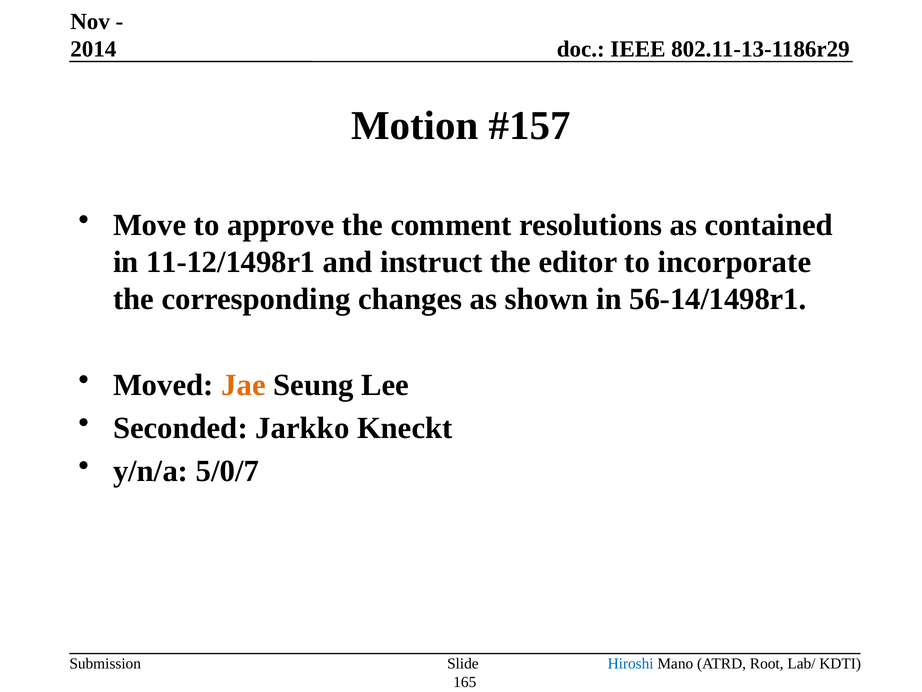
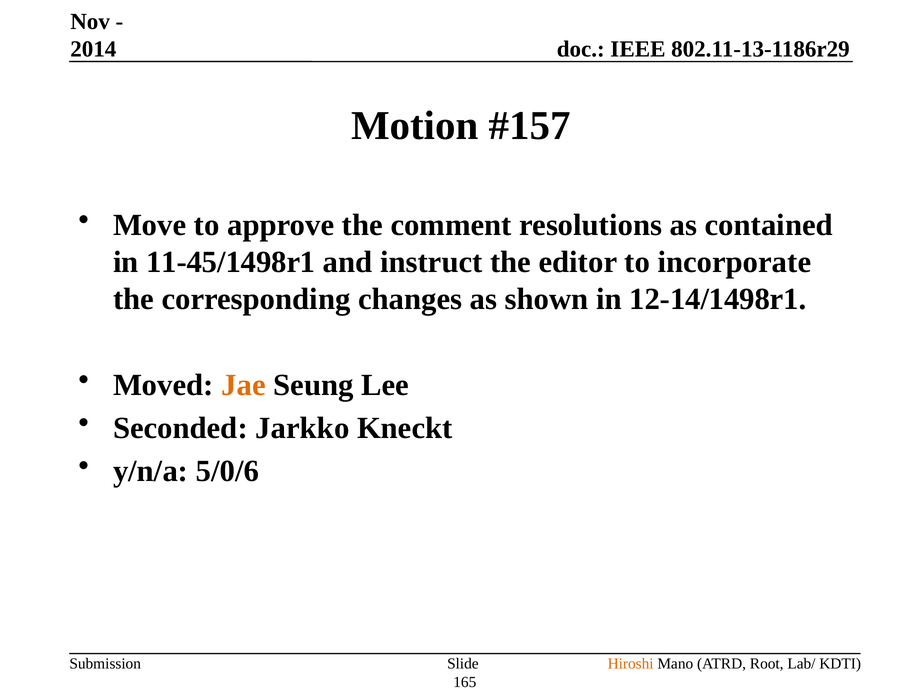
11-12/1498r1: 11-12/1498r1 -> 11-45/1498r1
56-14/1498r1: 56-14/1498r1 -> 12-14/1498r1
5/0/7: 5/0/7 -> 5/0/6
Hiroshi colour: blue -> orange
